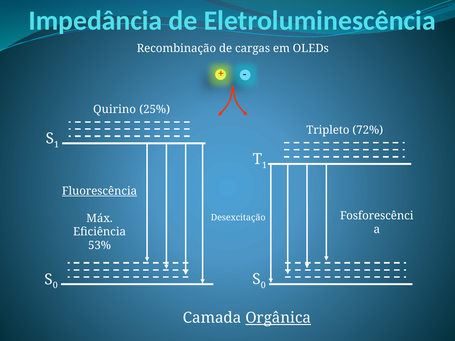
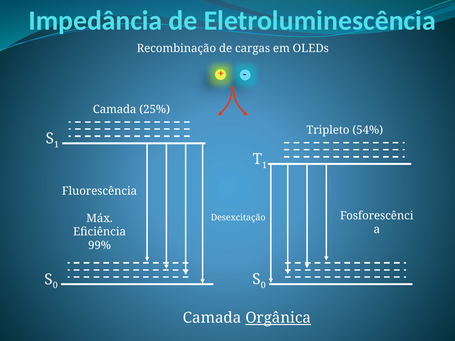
Quirino at (115, 109): Quirino -> Camada
72%: 72% -> 54%
Fluorescência underline: present -> none
53%: 53% -> 99%
